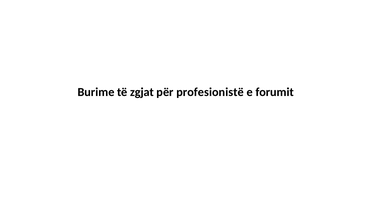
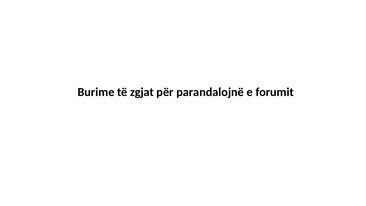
profesionistë: profesionistë -> parandalojnë
